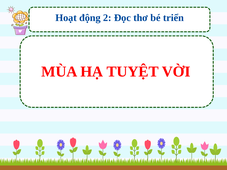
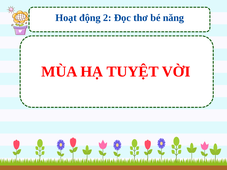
triển: triển -> năng
